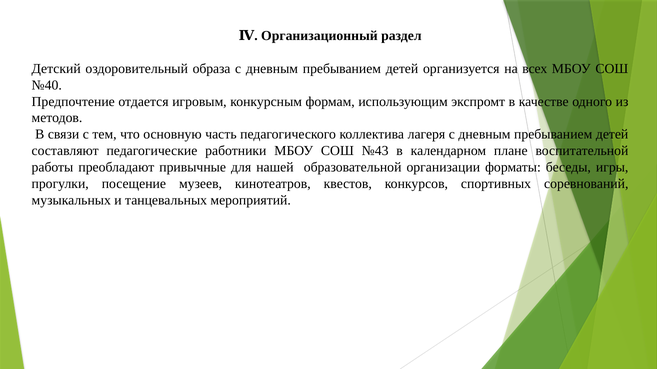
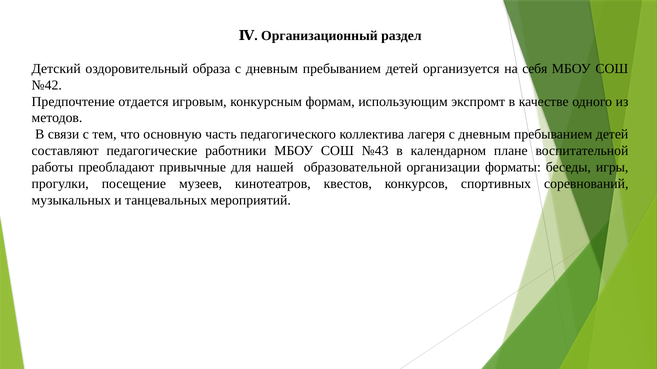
всех: всех -> себя
№40: №40 -> №42
